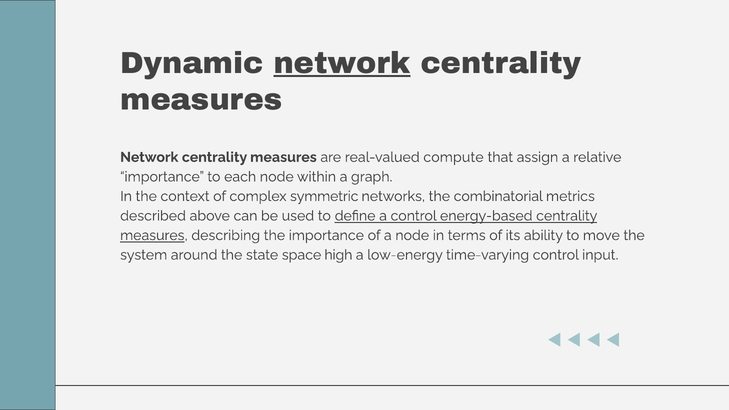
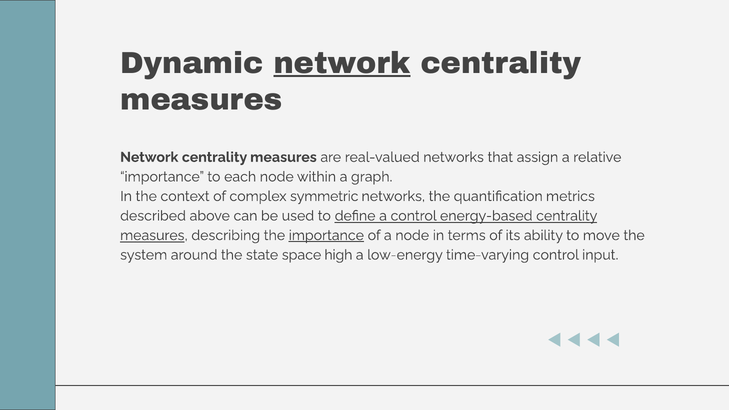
real-valued compute: compute -> networks
combinatorial: combinatorial -> quantiﬁcation
importance at (326, 235) underline: none -> present
